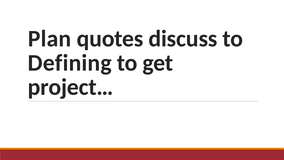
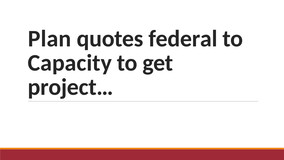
discuss: discuss -> federal
Defining: Defining -> Capacity
